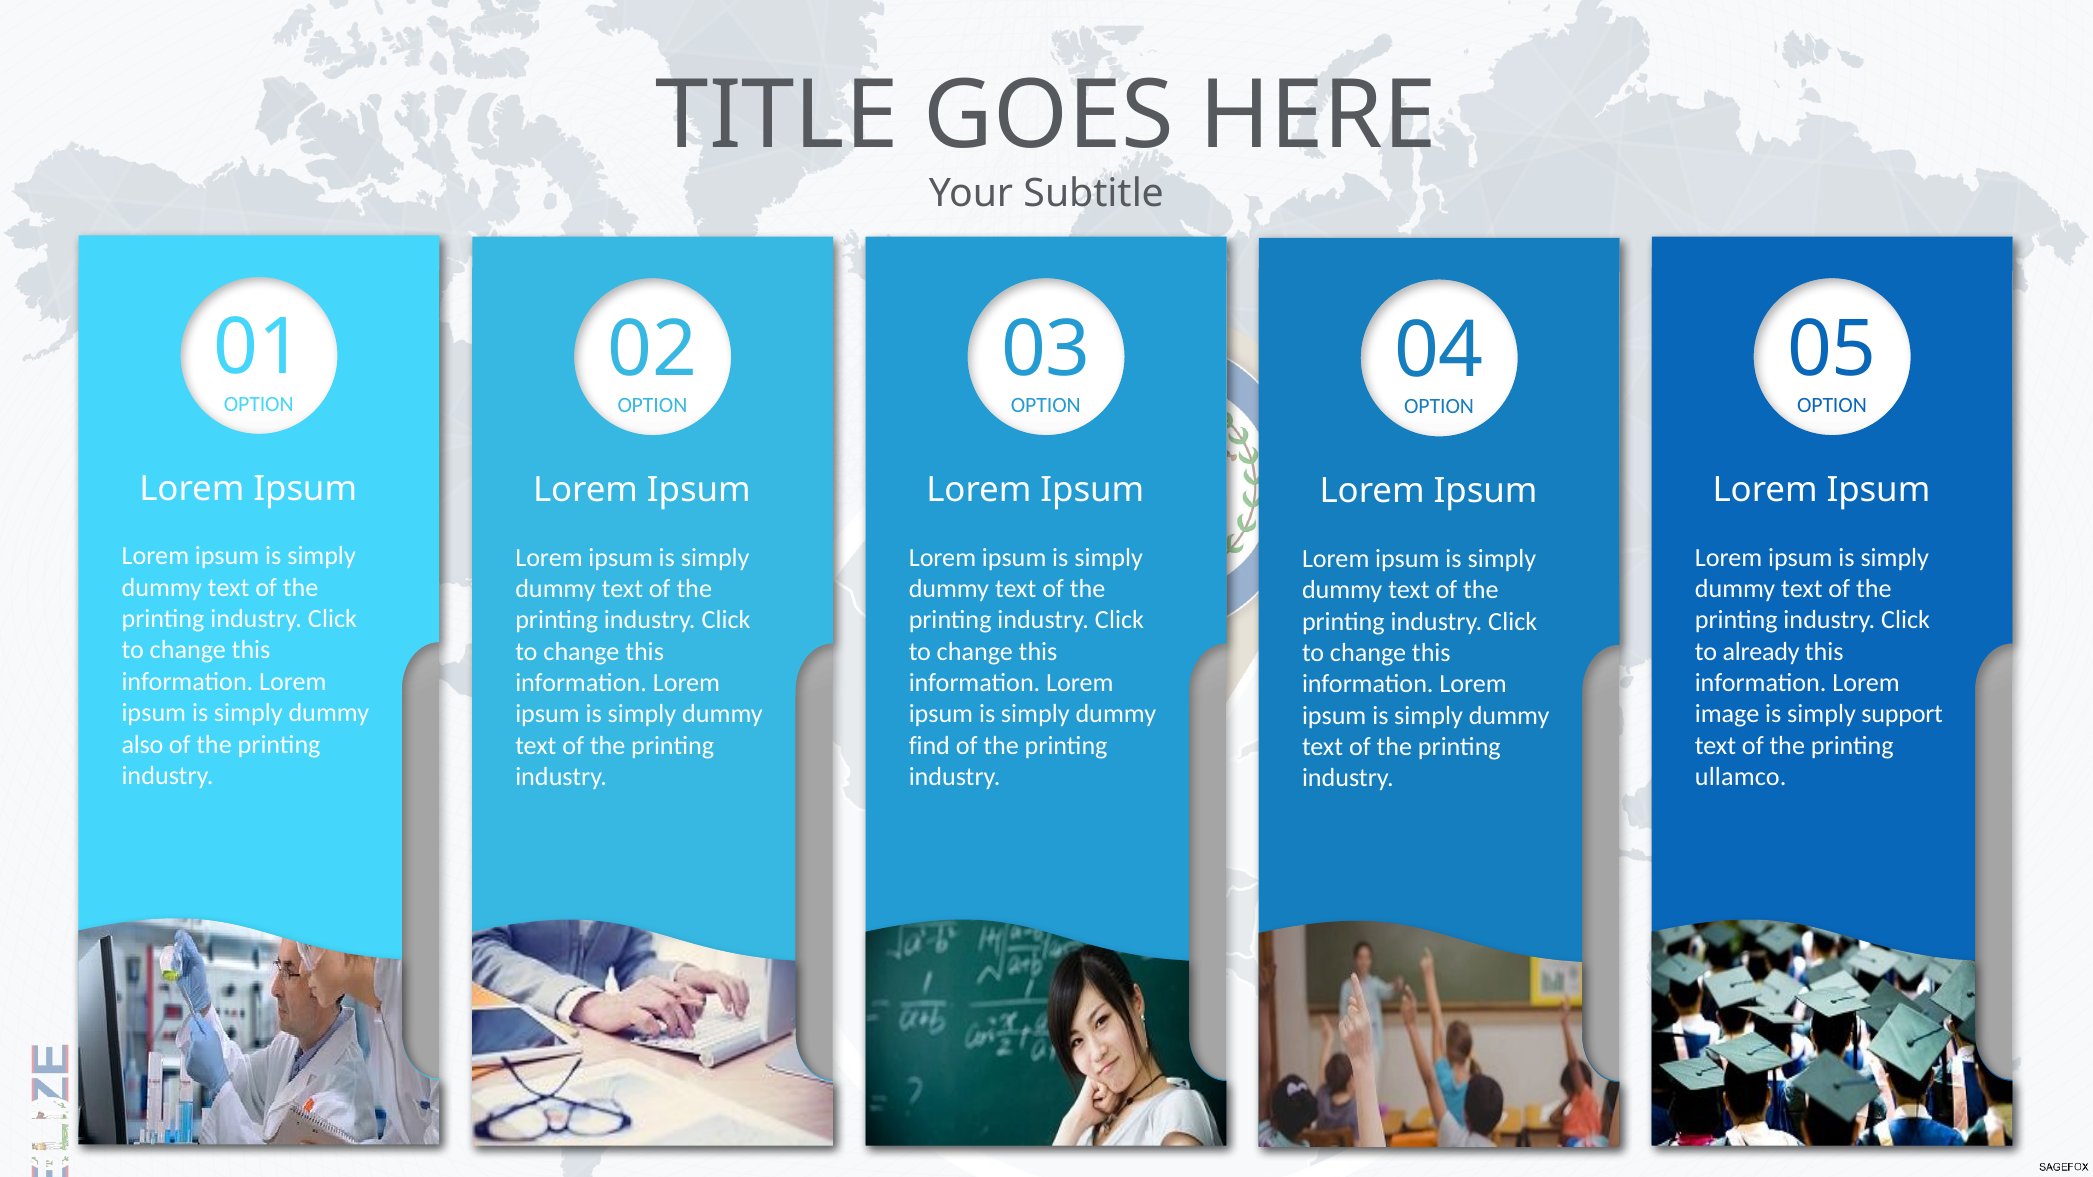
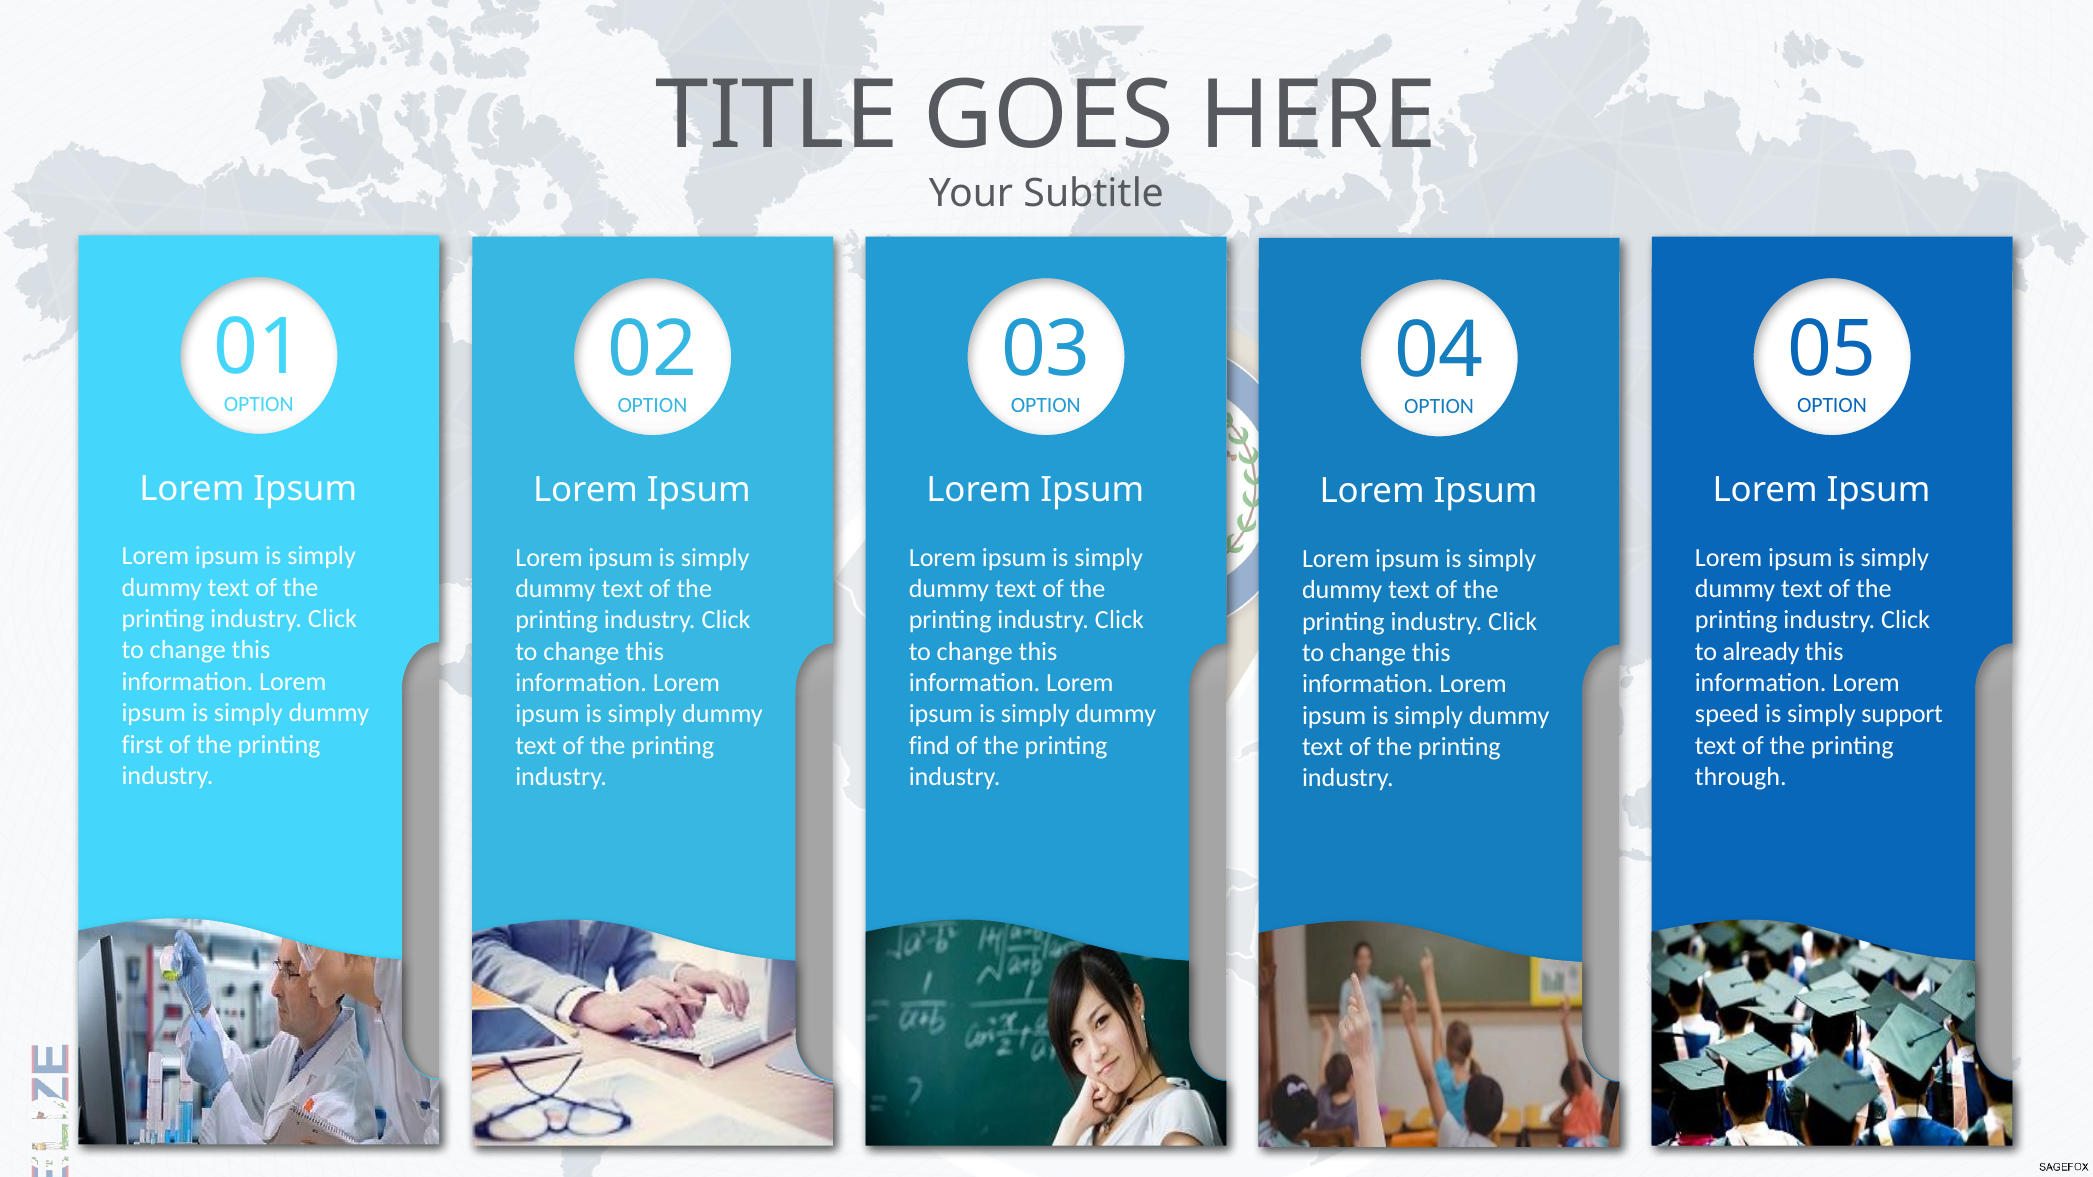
image: image -> speed
also: also -> first
ullamco: ullamco -> through
